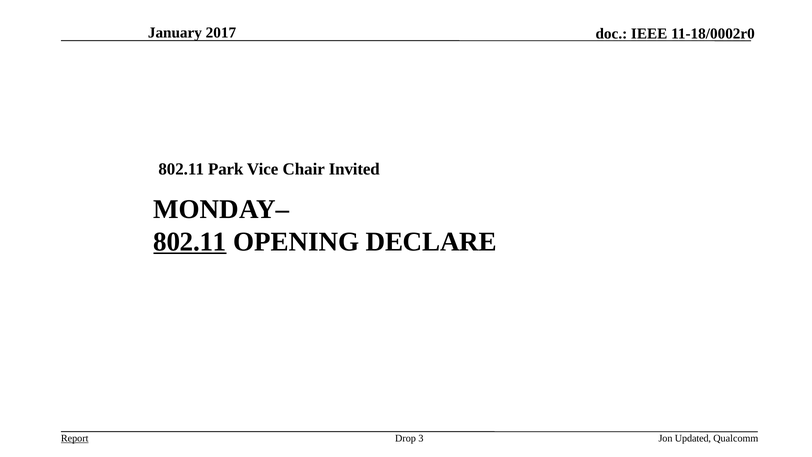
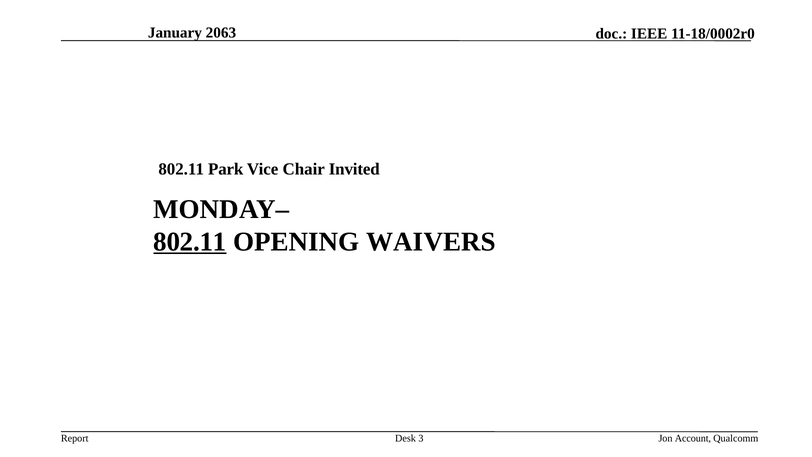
2017: 2017 -> 2063
DECLARE: DECLARE -> WAIVERS
Report underline: present -> none
Drop: Drop -> Desk
Updated: Updated -> Account
